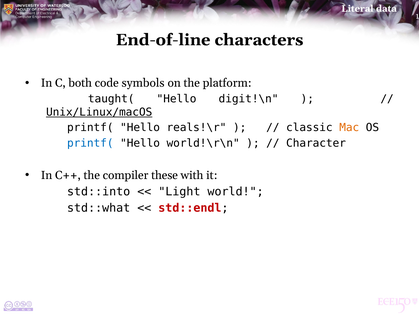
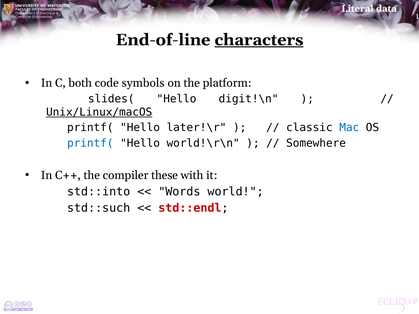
characters underline: none -> present
taught(: taught( -> slides(
reals!\r: reals!\r -> later!\r
Mac colour: orange -> blue
Character: Character -> Somewhere
Light: Light -> Words
std::what: std::what -> std::such
